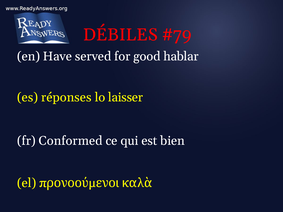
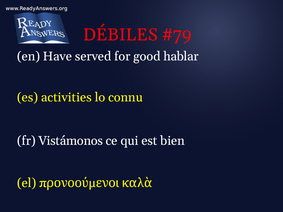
réponses: réponses -> activities
laisser: laisser -> connu
Conformed: Conformed -> Vistámonos
